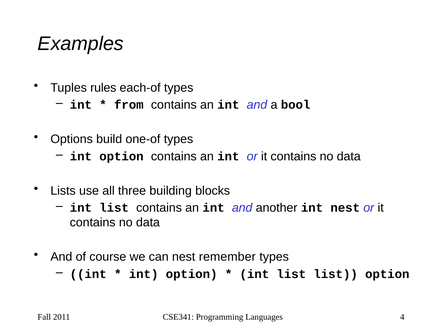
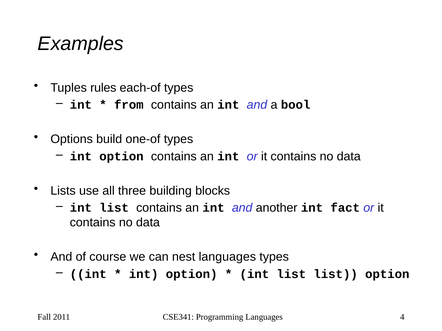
int nest: nest -> fact
nest remember: remember -> languages
